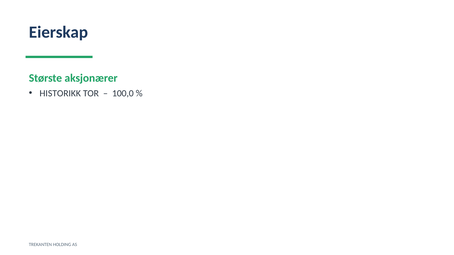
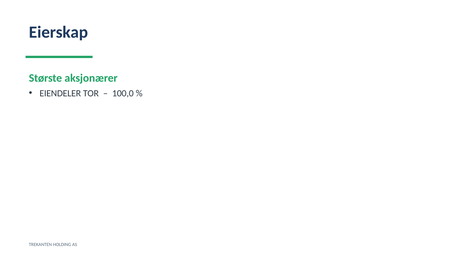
HISTORIKK: HISTORIKK -> EIENDELER
